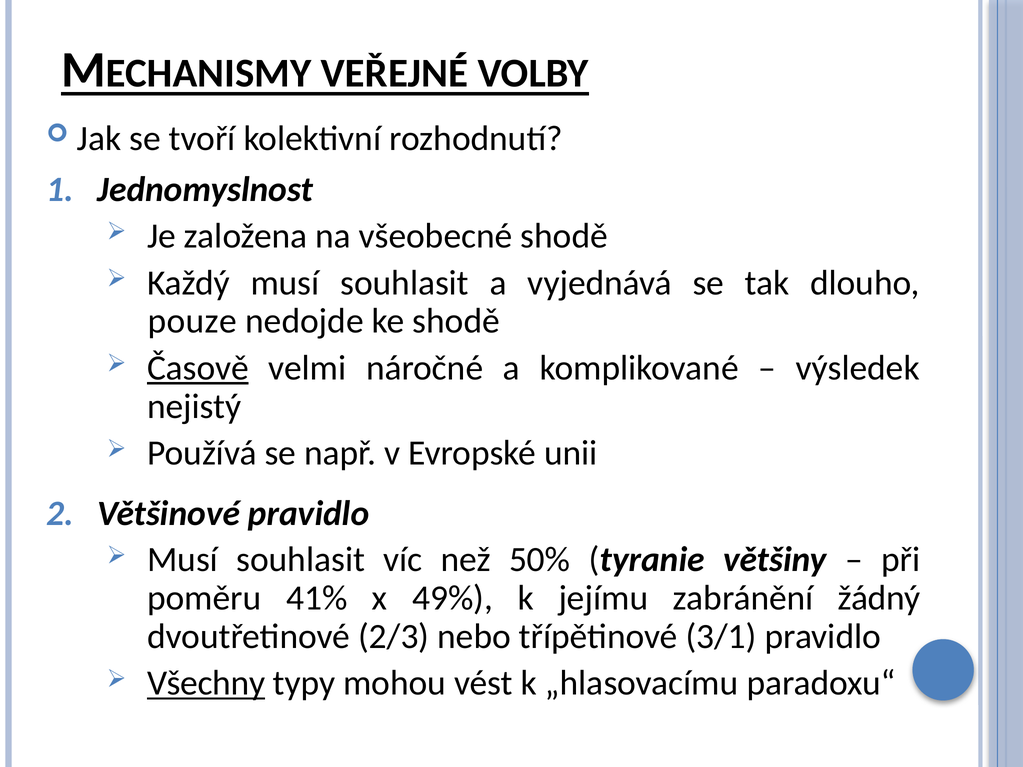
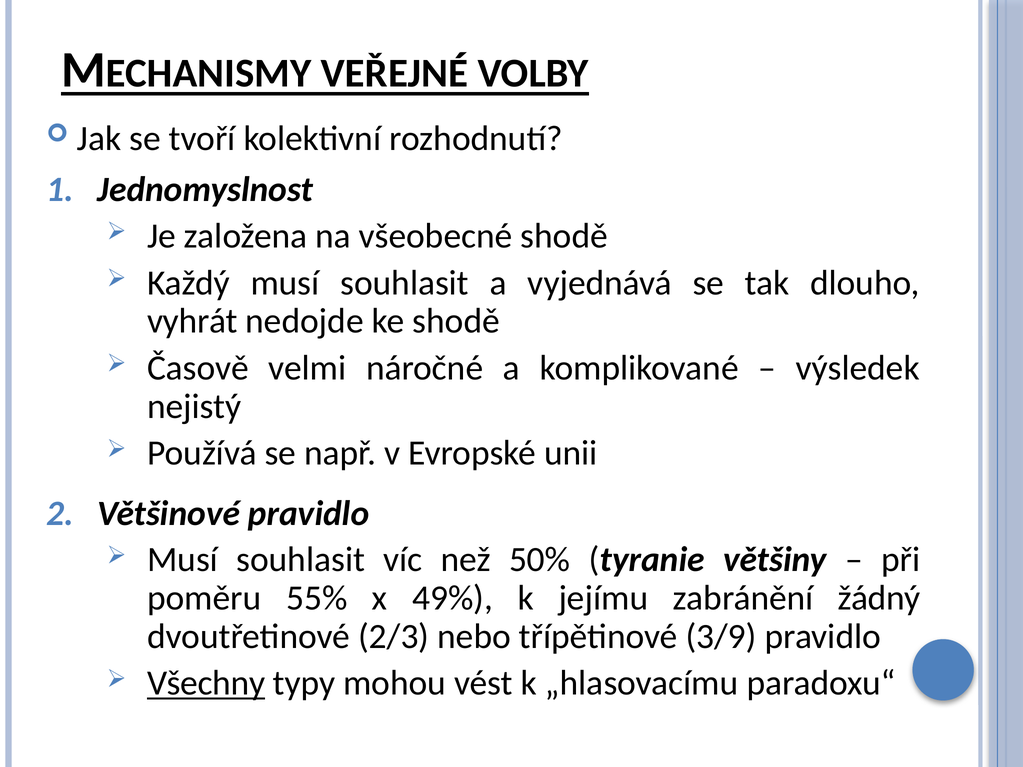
pouze: pouze -> vyhrát
Časově underline: present -> none
41%: 41% -> 55%
3/1: 3/1 -> 3/9
